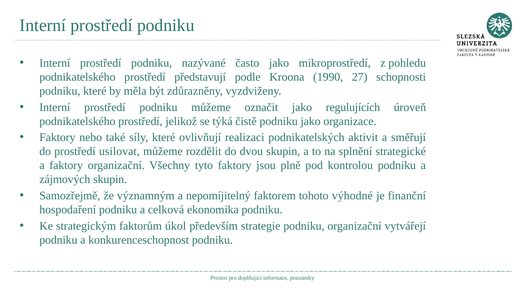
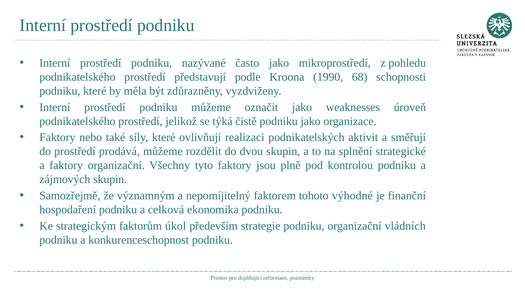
27: 27 -> 68
regulujících: regulujících -> weaknesses
usilovat: usilovat -> prodává
vytvářejí: vytvářejí -> vládních
